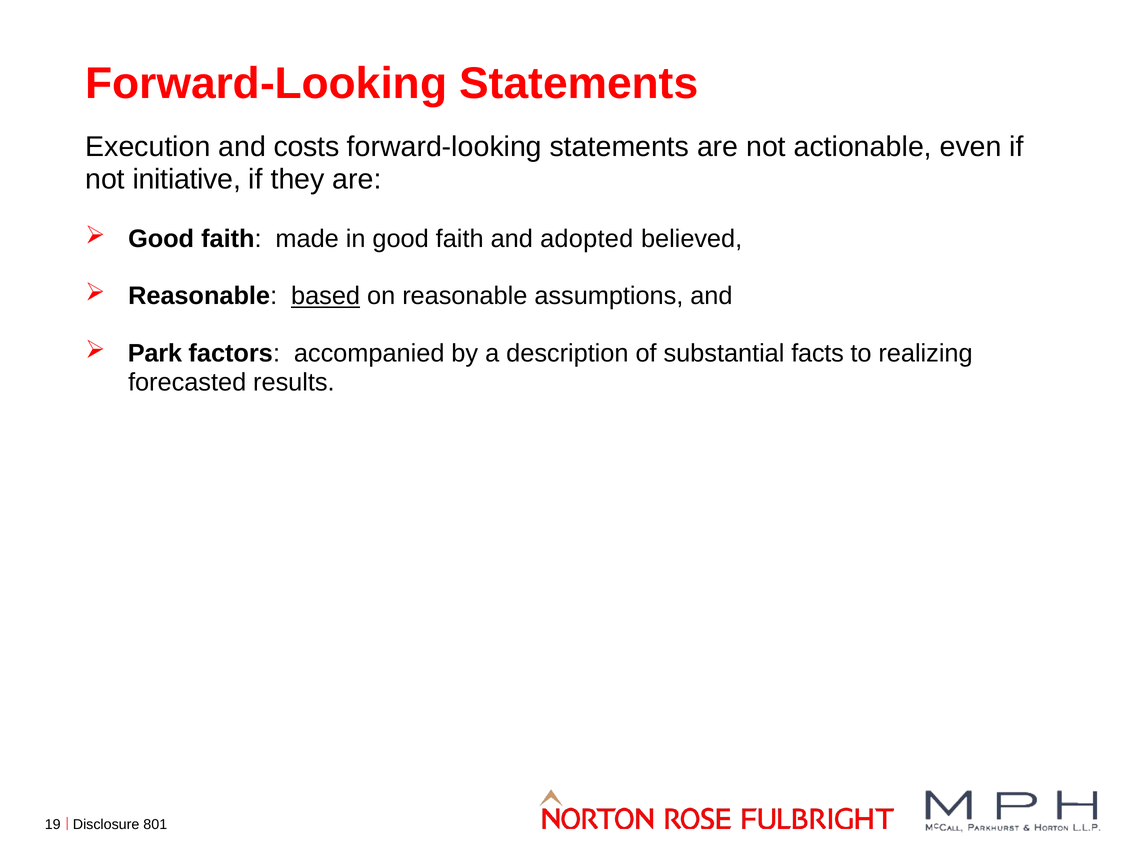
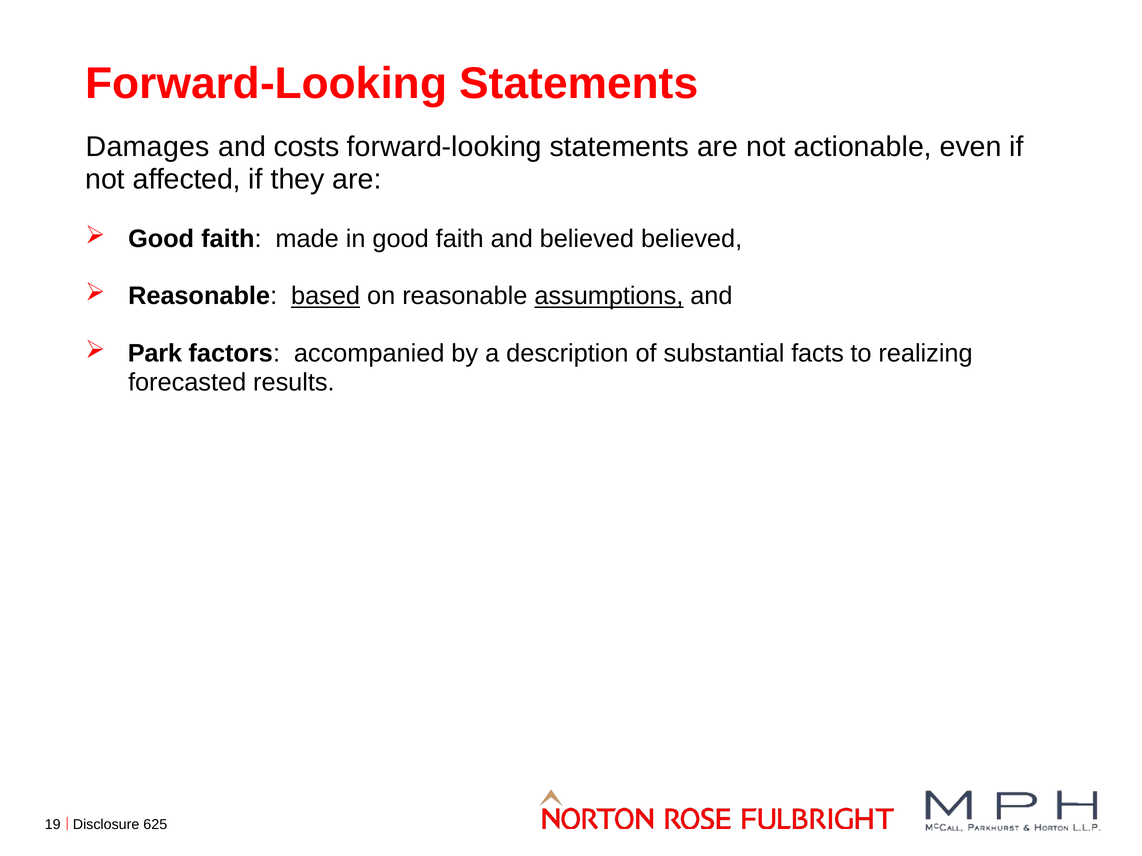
Execution: Execution -> Damages
initiative: initiative -> affected
and adopted: adopted -> believed
assumptions underline: none -> present
801: 801 -> 625
